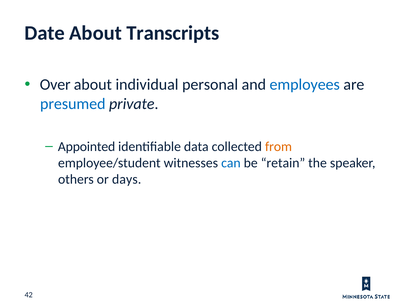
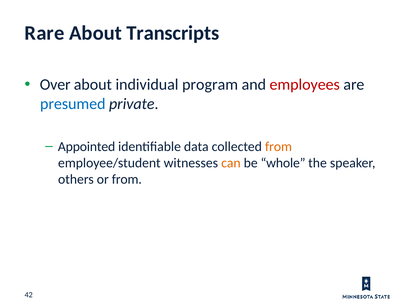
Date: Date -> Rare
personal: personal -> program
employees colour: blue -> red
can colour: blue -> orange
retain: retain -> whole
or days: days -> from
